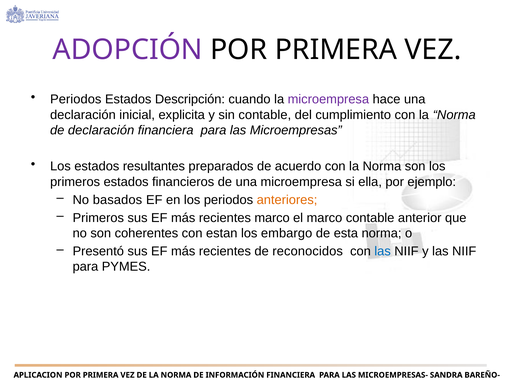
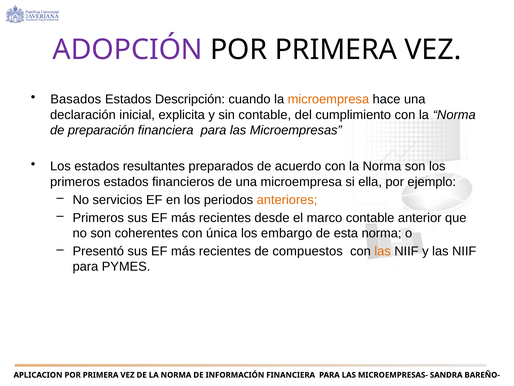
Periodos at (76, 99): Periodos -> Basados
microempresa at (328, 99) colour: purple -> orange
de declaración: declaración -> preparación
basados: basados -> servicios
recientes marco: marco -> desde
estan: estan -> única
reconocidos: reconocidos -> compuestos
las at (383, 251) colour: blue -> orange
